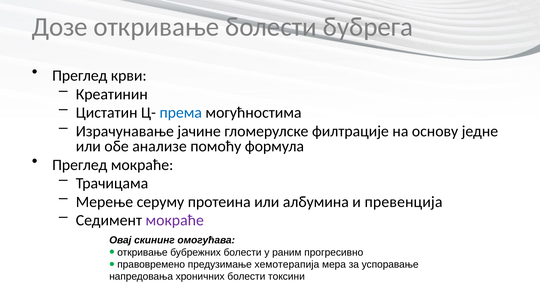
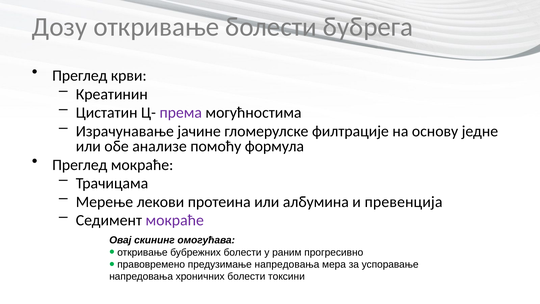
Дозе: Дозе -> Дозу
према colour: blue -> purple
серуму: серуму -> лекови
предузимање хемотерапија: хемотерапија -> напредовања
